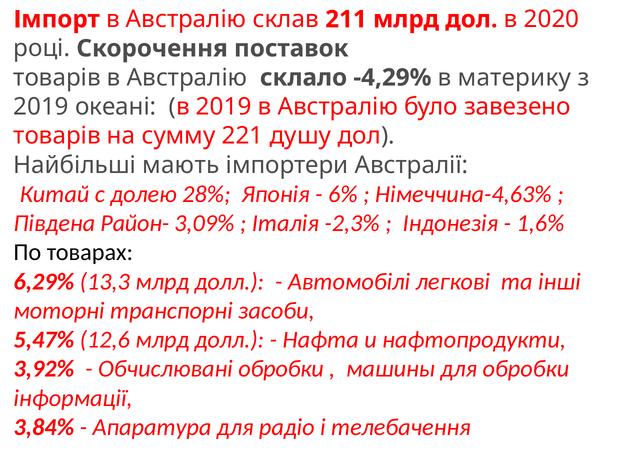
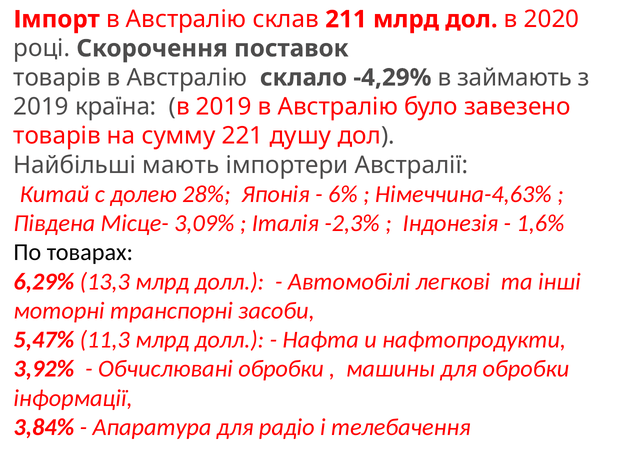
материку: материку -> займають
океані: океані -> країна
Район-: Район- -> Місце-
12,6: 12,6 -> 11,3
